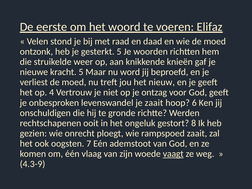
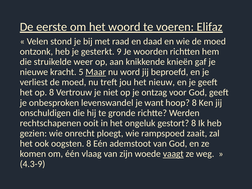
gesterkt 5: 5 -> 9
Maar underline: none -> present
op 4: 4 -> 8
je zaait: zaait -> want
hoop 6: 6 -> 8
oogsten 7: 7 -> 8
